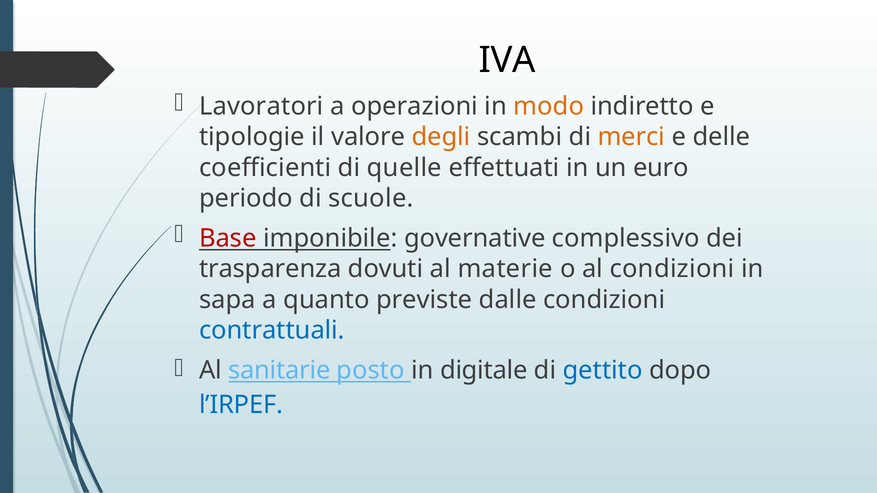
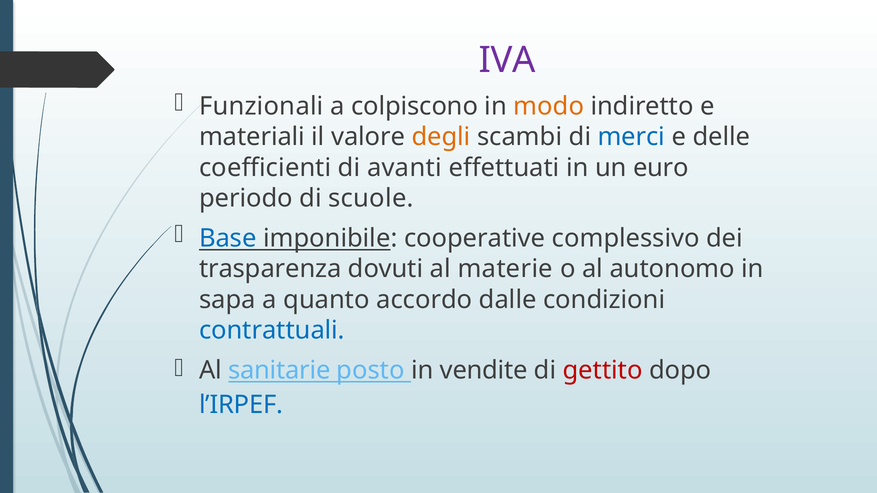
IVA colour: black -> purple
Lavoratori: Lavoratori -> Funzionali
operazioni: operazioni -> colpiscono
tipologie: tipologie -> materiali
merci colour: orange -> blue
quelle: quelle -> avanti
Base colour: red -> blue
governative: governative -> cooperative
al condizioni: condizioni -> autonomo
previste: previste -> accordo
digitale: digitale -> vendite
gettito colour: blue -> red
